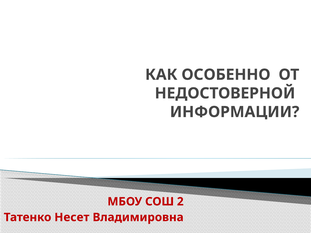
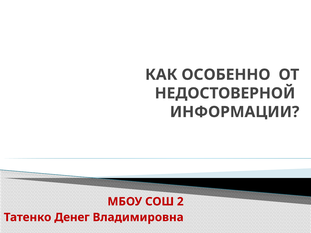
Несет: Несет -> Денег
